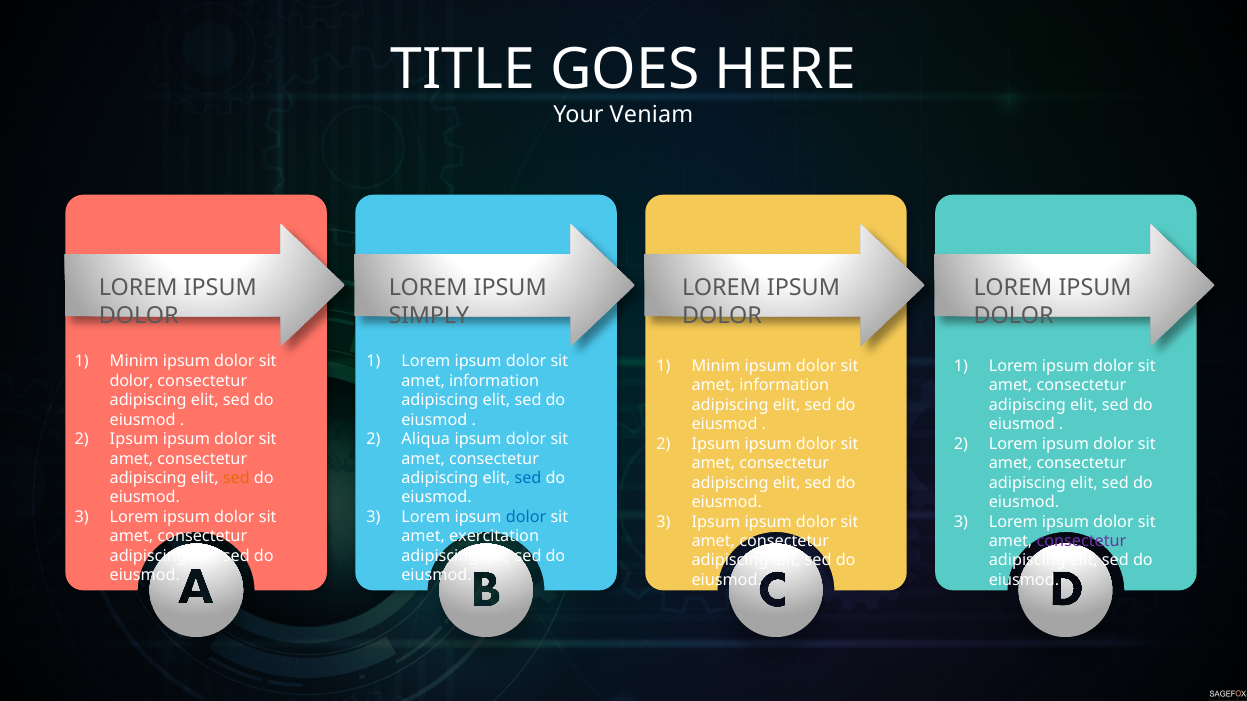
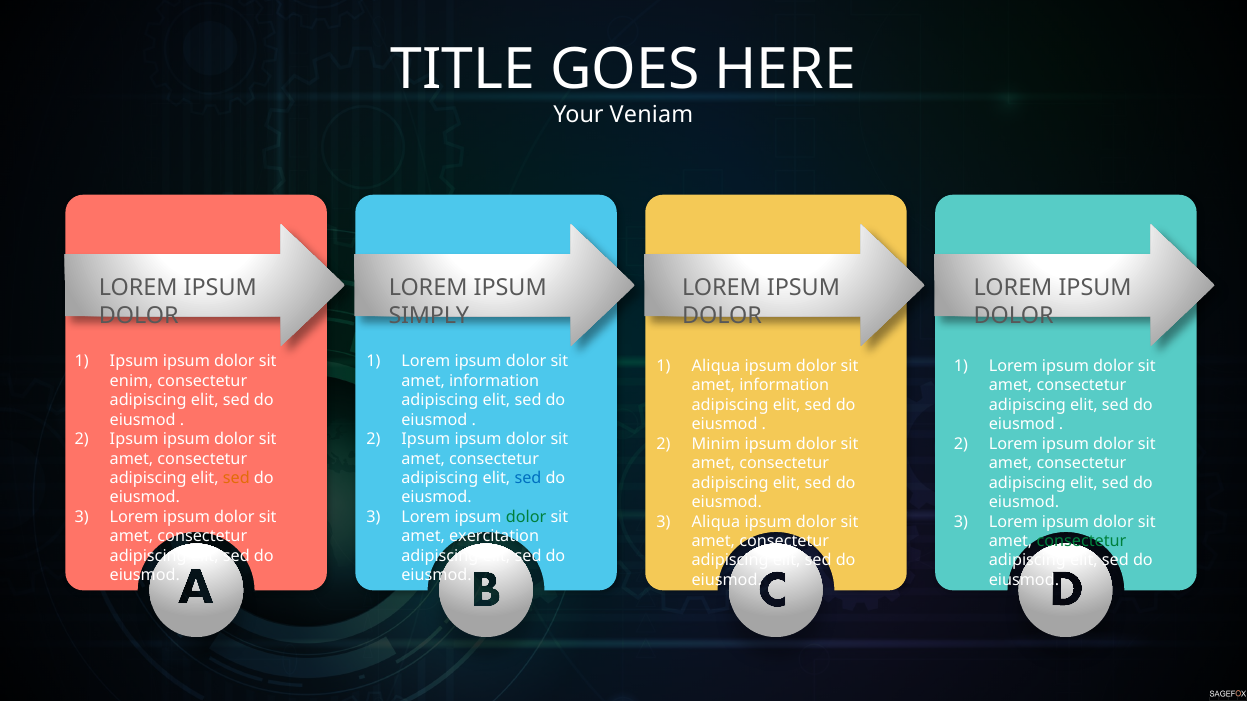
Minim at (134, 362): Minim -> Ipsum
Minim at (716, 366): Minim -> Aliqua
dolor at (132, 381): dolor -> enim
Aliqua at (426, 440): Aliqua -> Ipsum
Ipsum at (716, 444): Ipsum -> Minim
dolor at (526, 517) colour: blue -> green
Ipsum at (716, 522): Ipsum -> Aliqua
consectetur at (1081, 541) colour: purple -> green
